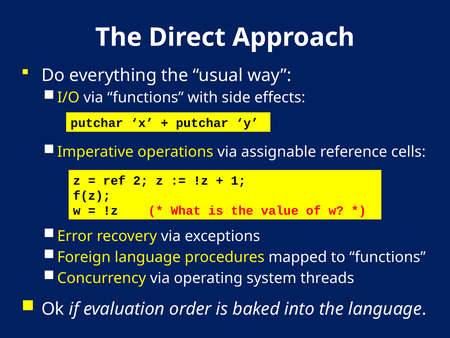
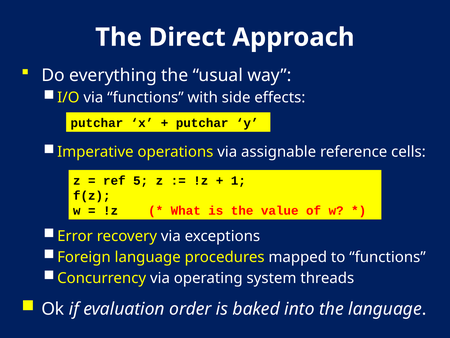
2: 2 -> 5
